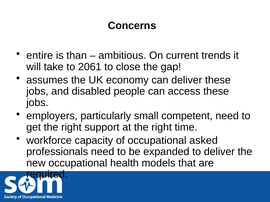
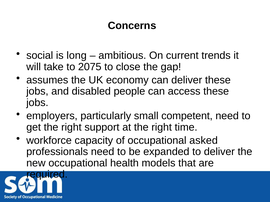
entire: entire -> social
than: than -> long
2061: 2061 -> 2075
